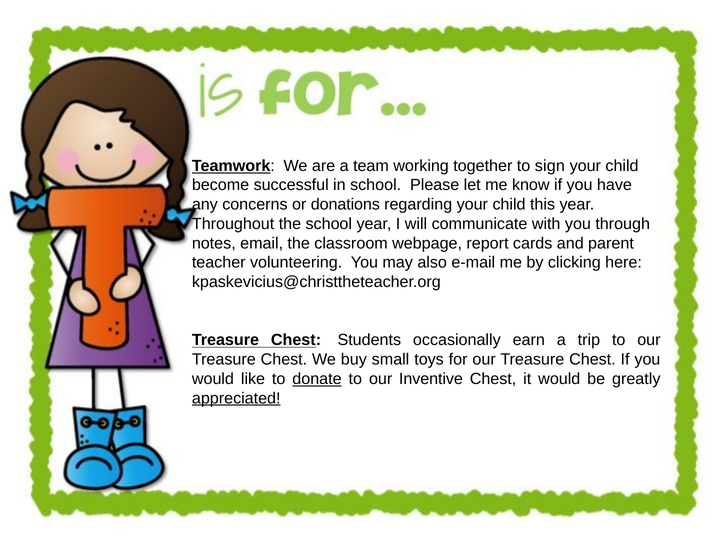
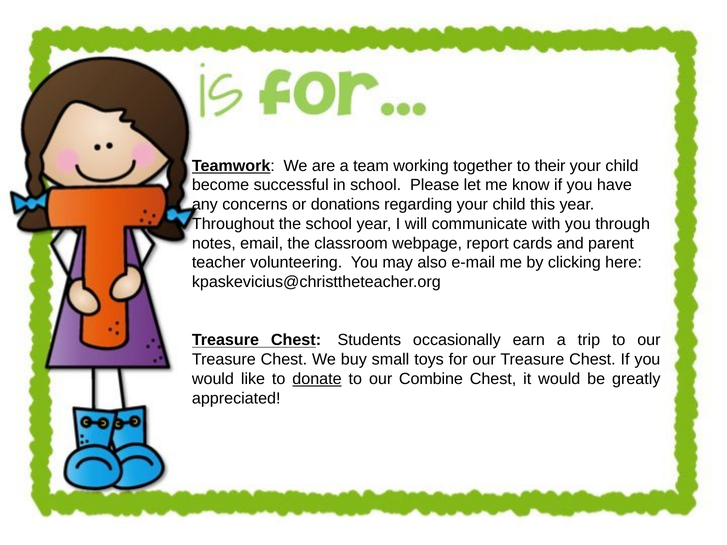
sign: sign -> their
Inventive: Inventive -> Combine
appreciated underline: present -> none
